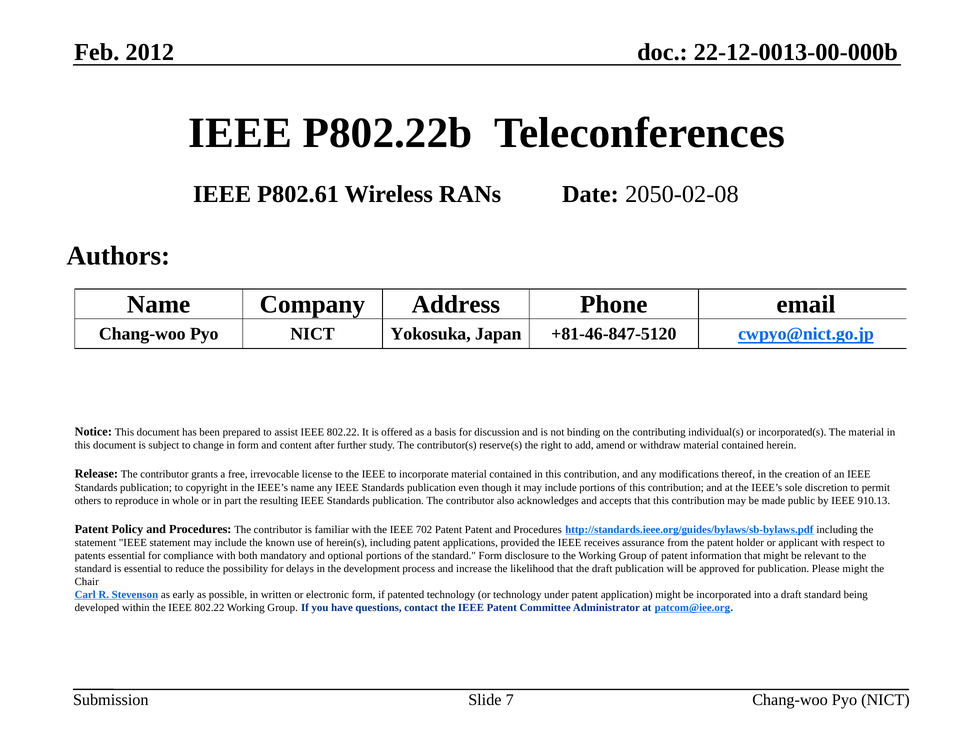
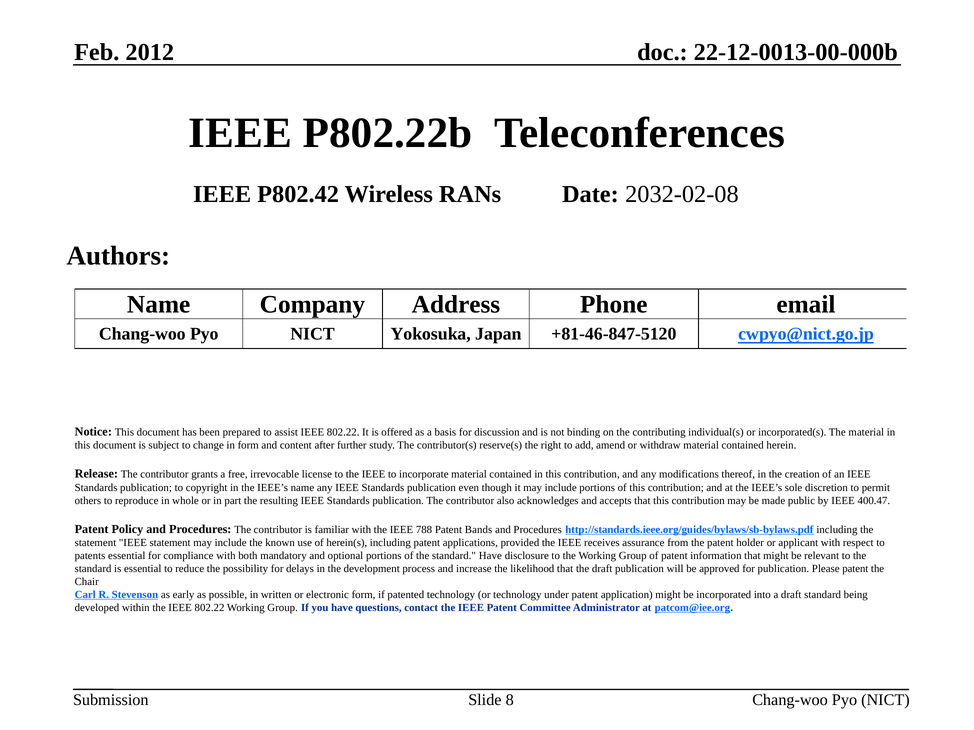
P802.61: P802.61 -> P802.42
2050-02-08: 2050-02-08 -> 2032-02-08
910.13: 910.13 -> 400.47
702: 702 -> 788
Patent Patent: Patent -> Bands
standard Form: Form -> Have
Please might: might -> patent
7: 7 -> 8
